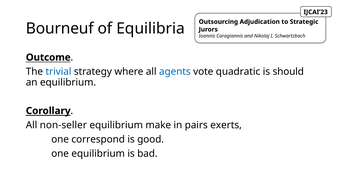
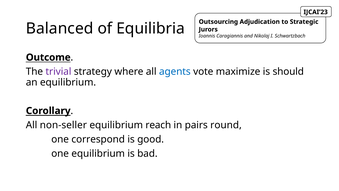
Bourneuf: Bourneuf -> Balanced
trivial colour: blue -> purple
quadratic: quadratic -> maximize
make: make -> reach
exerts: exerts -> round
